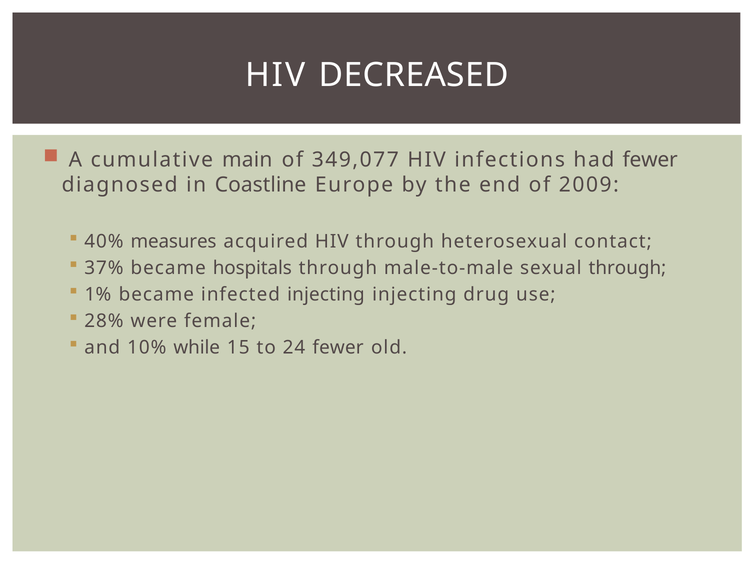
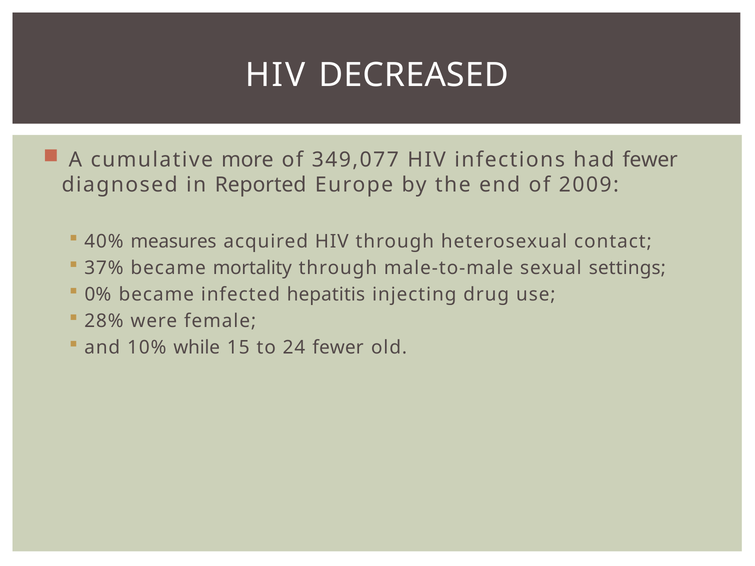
main: main -> more
Coastline: Coastline -> Reported
hospitals: hospitals -> mortality
sexual through: through -> settings
1%: 1% -> 0%
infected injecting: injecting -> hepatitis
